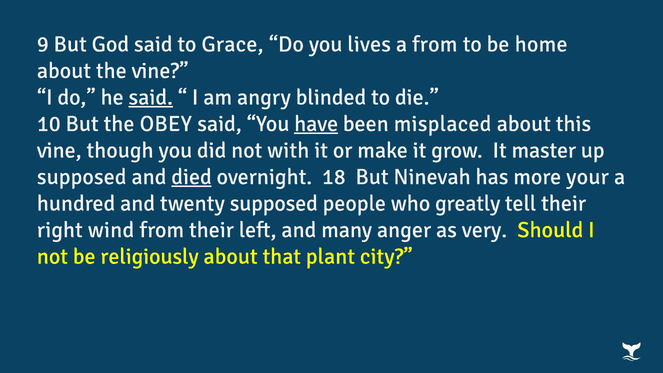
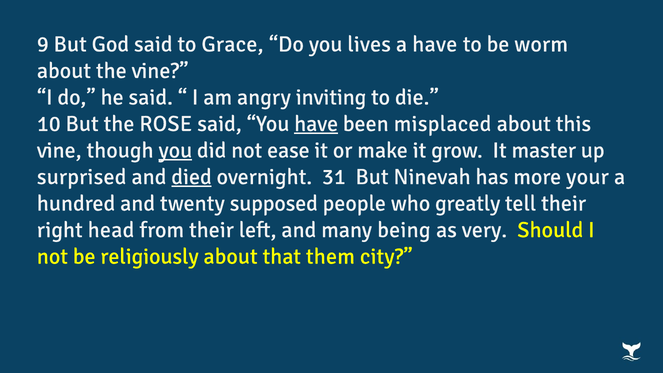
a from: from -> have
home: home -> worm
said at (151, 97) underline: present -> none
blinded: blinded -> inviting
OBEY: OBEY -> ROSE
you at (175, 150) underline: none -> present
with: with -> ease
supposed at (82, 177): supposed -> surprised
18: 18 -> 31
wind: wind -> head
anger: anger -> being
plant: plant -> them
